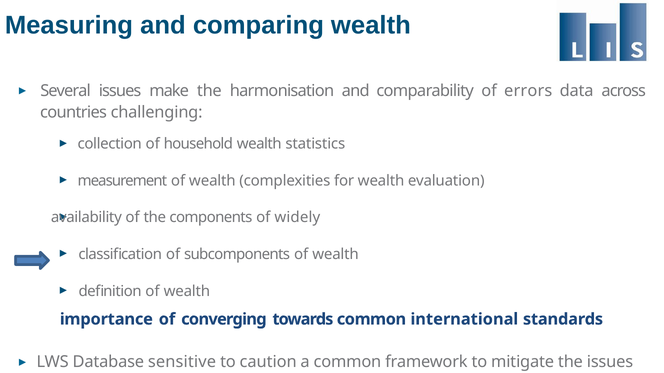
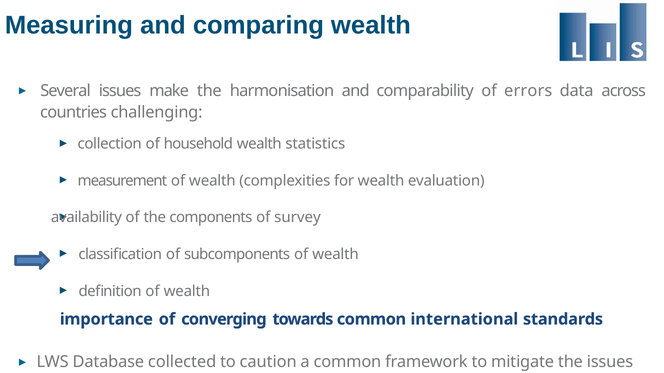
widely: widely -> survey
sensitive: sensitive -> collected
